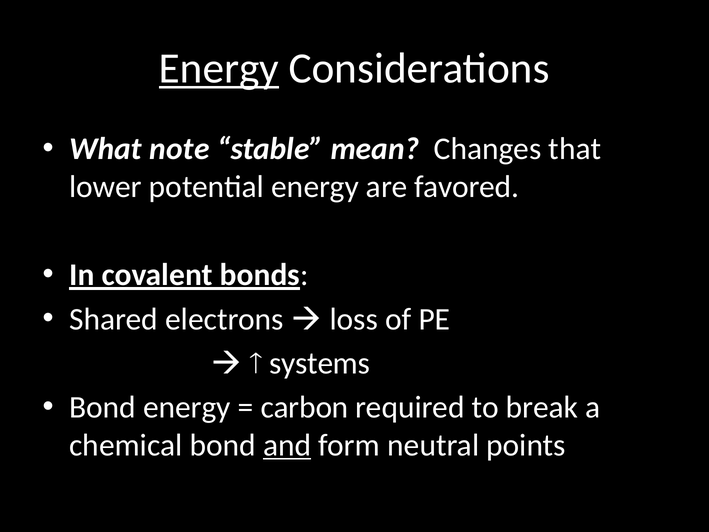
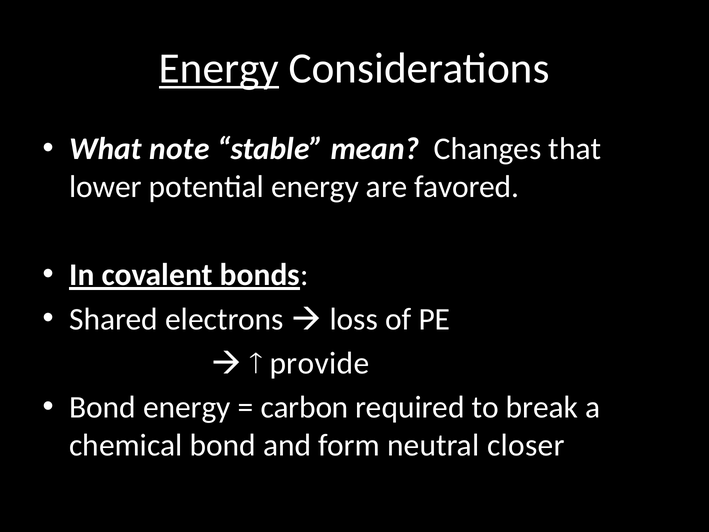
systems: systems -> provide
and underline: present -> none
points: points -> closer
